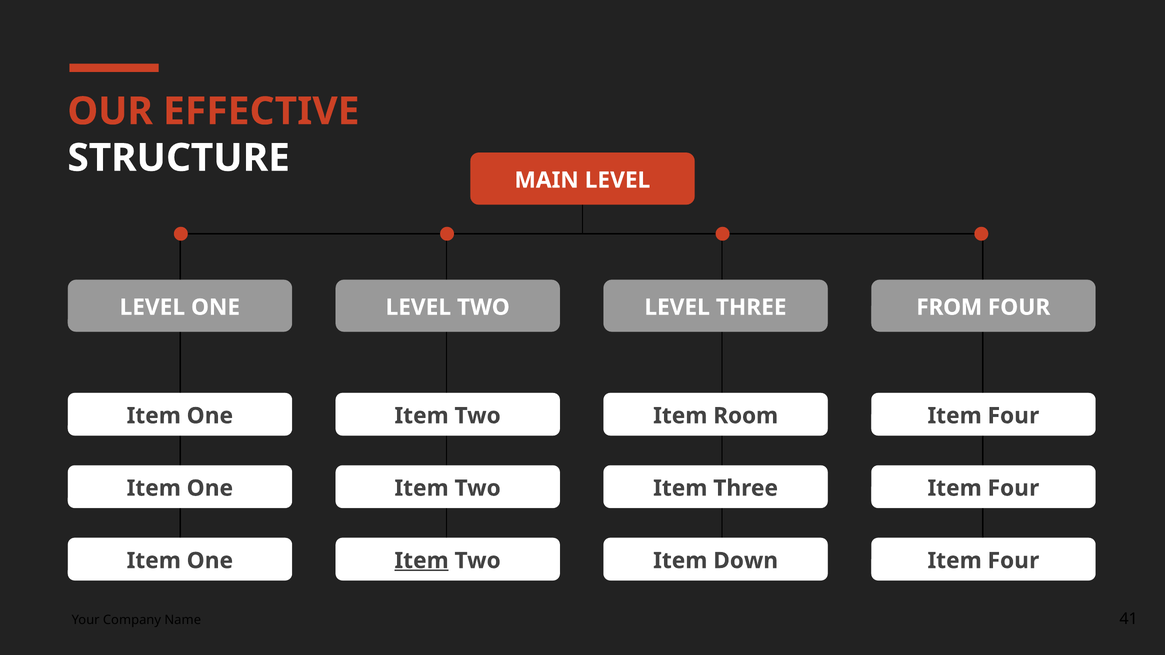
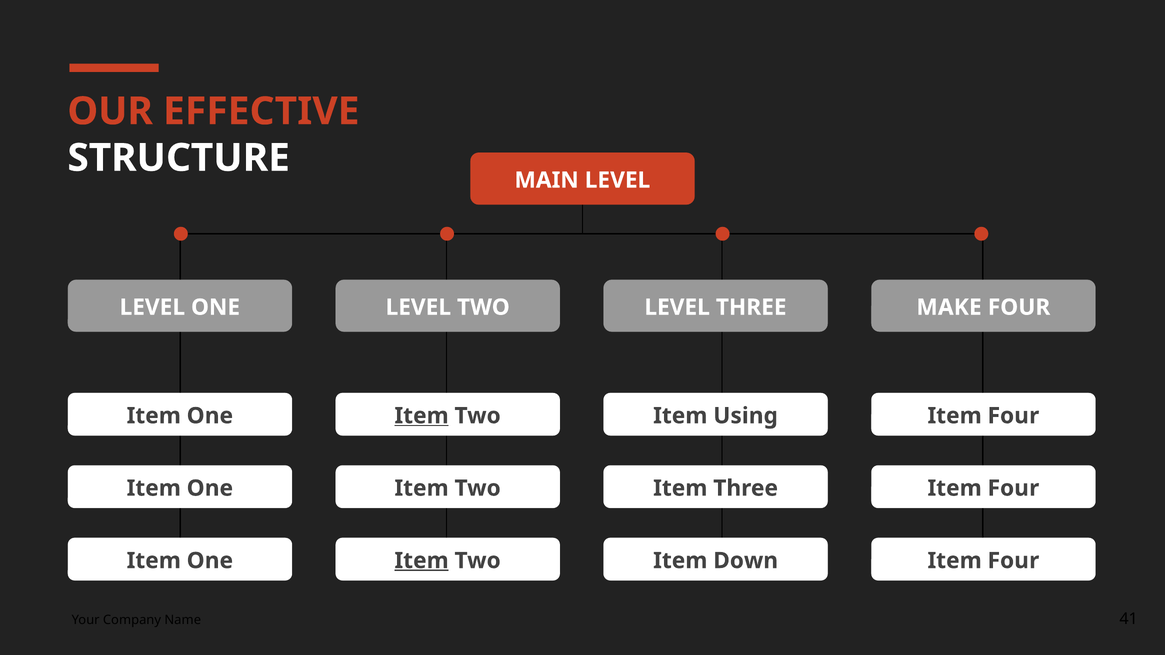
FROM: FROM -> MAKE
Item at (422, 416) underline: none -> present
Room: Room -> Using
